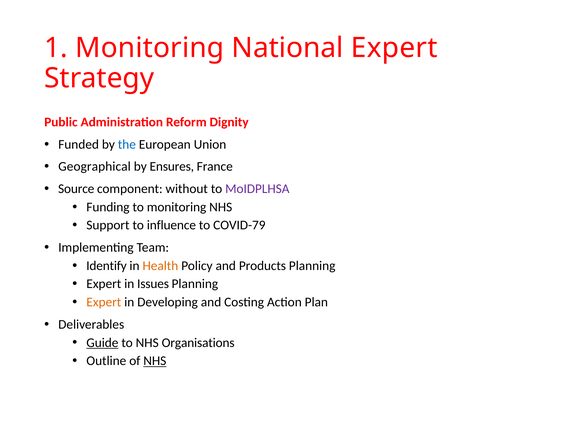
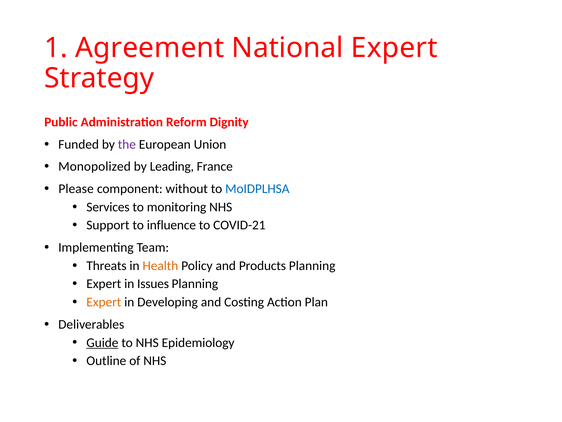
1 Monitoring: Monitoring -> Agreement
the colour: blue -> purple
Geographical: Geographical -> Monopolized
Ensures: Ensures -> Leading
Source: Source -> Please
MoIDPLHSA colour: purple -> blue
Funding: Funding -> Services
COVID-79: COVID-79 -> COVID-21
Identify: Identify -> Threats
Organisations: Organisations -> Epidemiology
NHS at (155, 360) underline: present -> none
